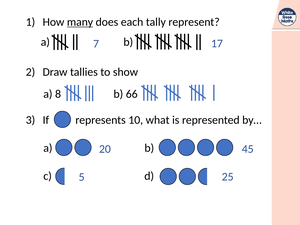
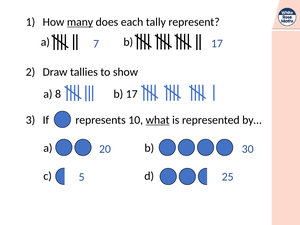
b 66: 66 -> 17
what underline: none -> present
45: 45 -> 30
